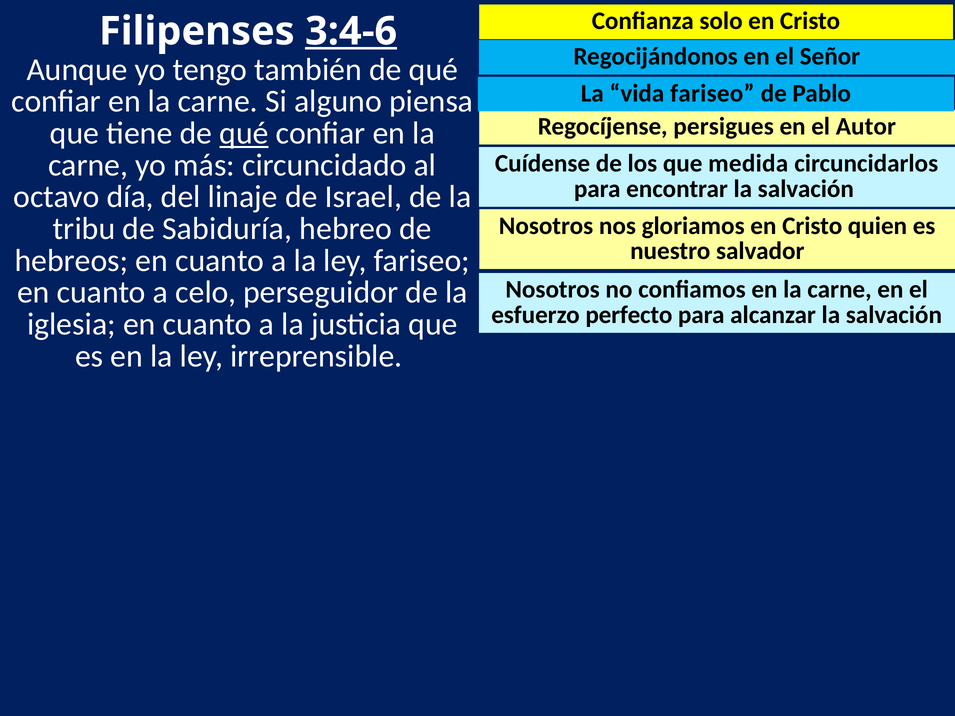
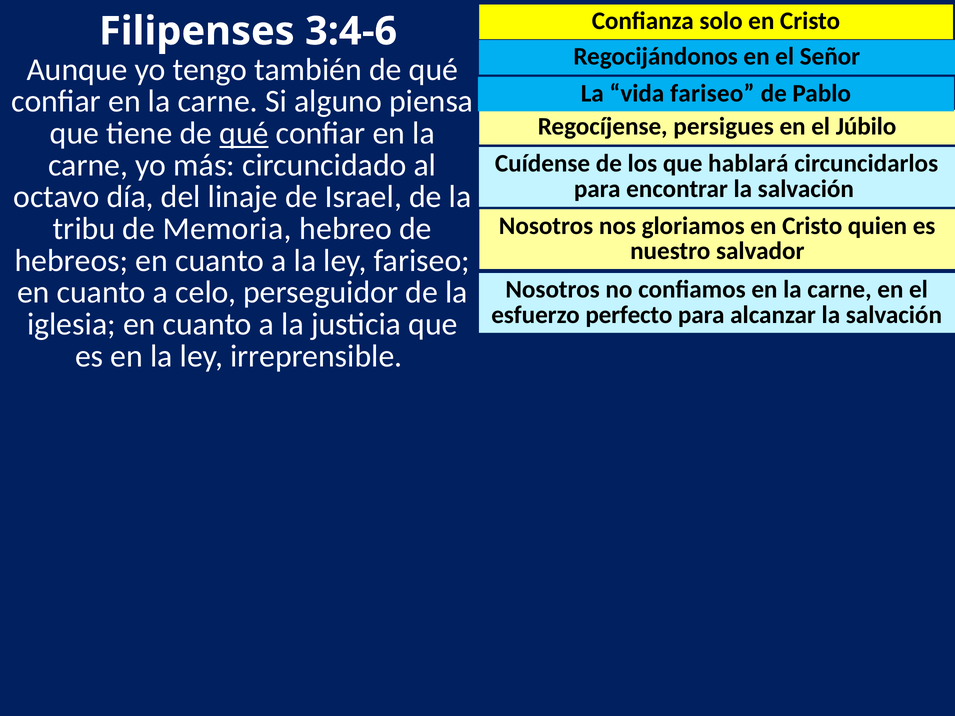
3:4-6 underline: present -> none
Autor: Autor -> Júbilo
medida: medida -> hablará
Sabiduría: Sabiduría -> Memoria
